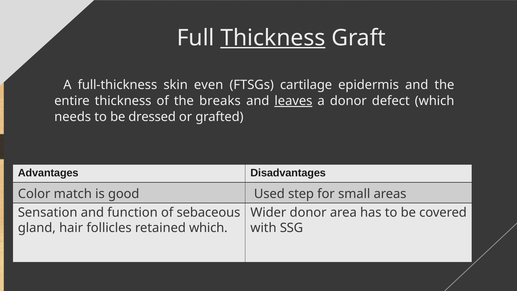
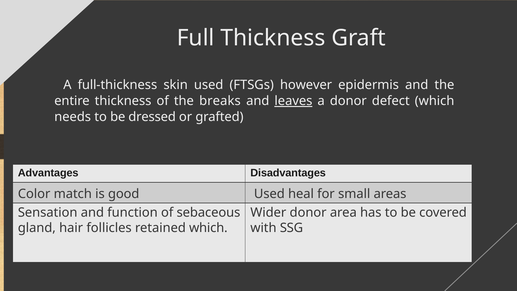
Thickness at (273, 38) underline: present -> none
skin even: even -> used
cartilage: cartilage -> however
step: step -> heal
